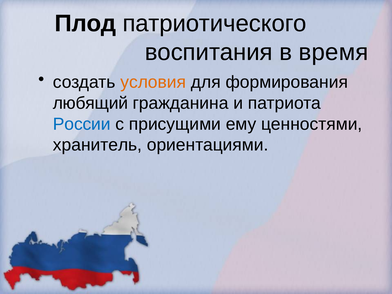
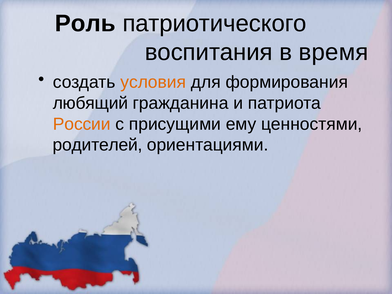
Плод: Плод -> Роль
России colour: blue -> orange
хранитель: хранитель -> родителей
